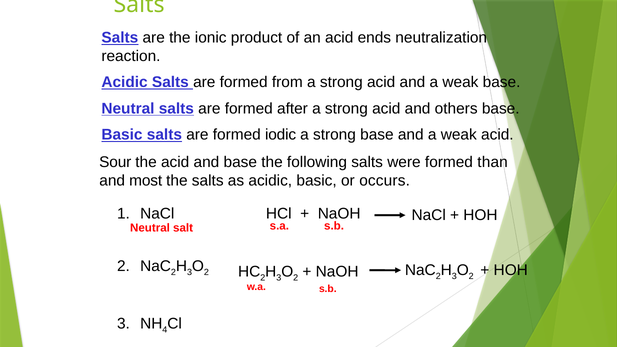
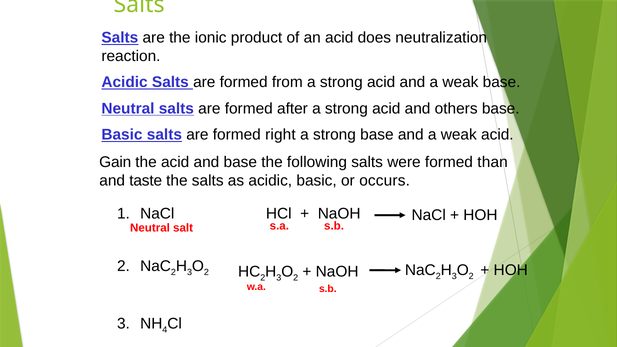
ends: ends -> does
iodic: iodic -> right
Sour: Sour -> Gain
most: most -> taste
